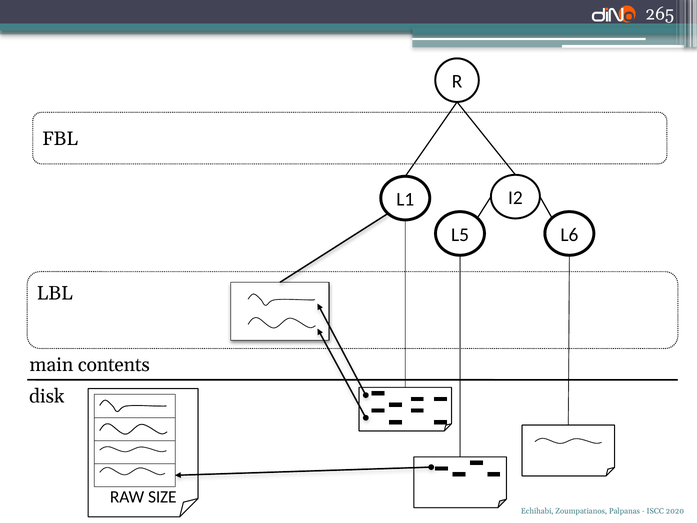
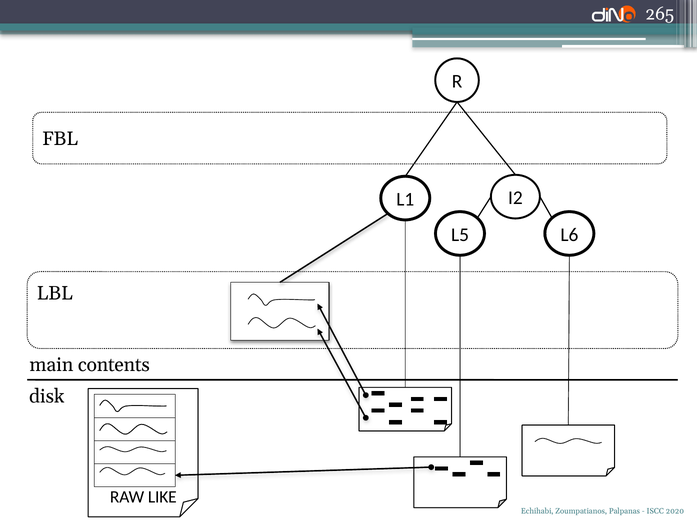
SIZE: SIZE -> LIKE
